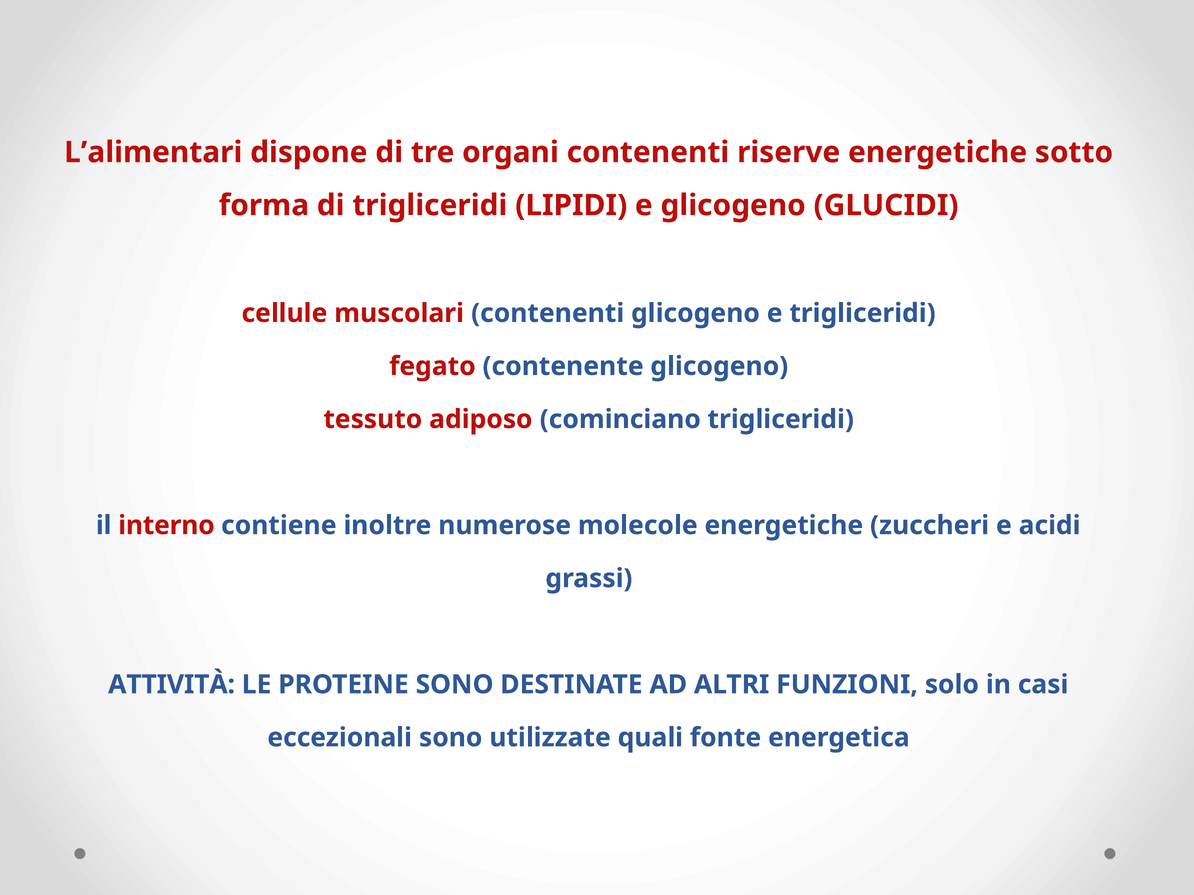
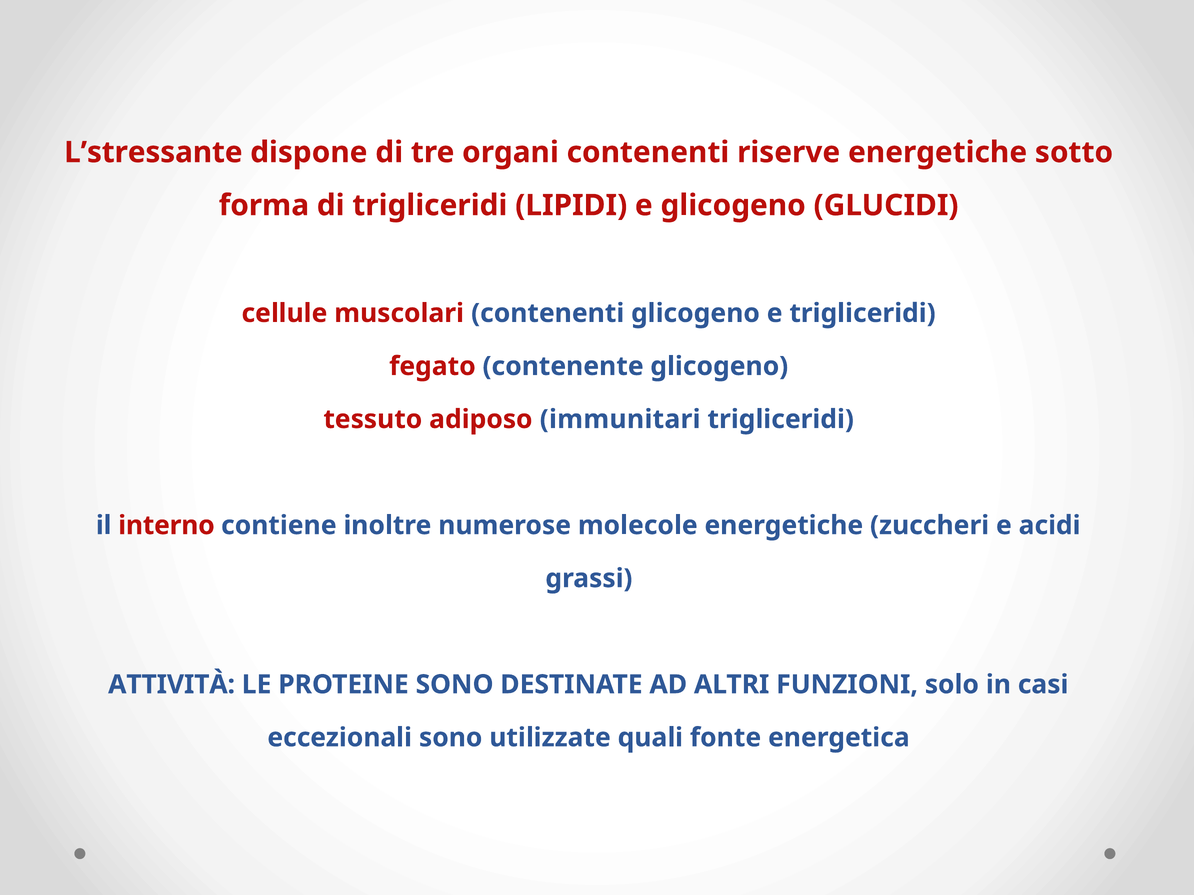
L’alimentari: L’alimentari -> L’stressante
cominciano: cominciano -> immunitari
